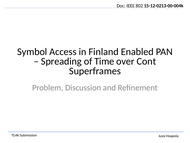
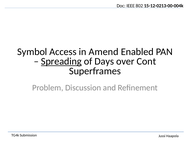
Finland: Finland -> Amend
Spreading underline: none -> present
Time: Time -> Days
